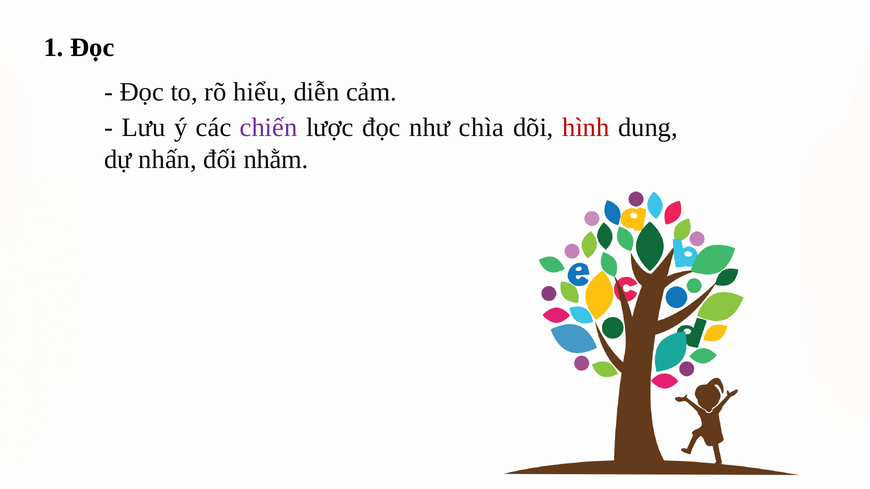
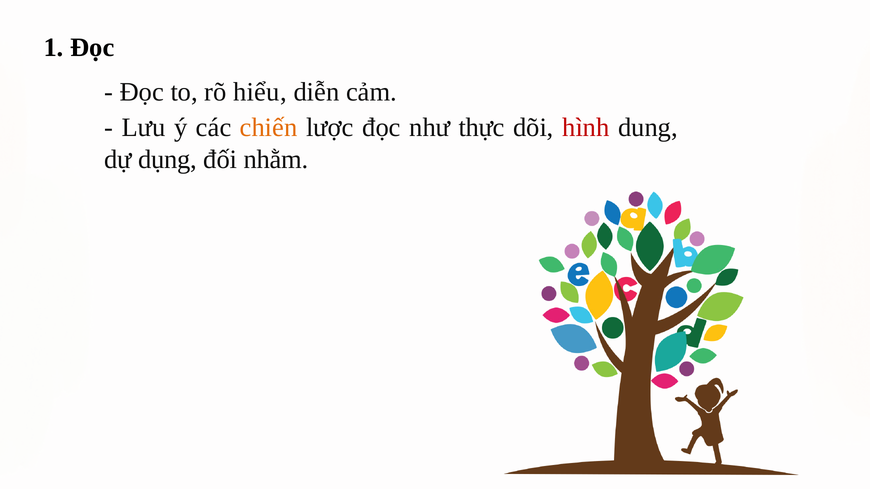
chiến colour: purple -> orange
chìa: chìa -> thực
nhấn: nhấn -> dụng
